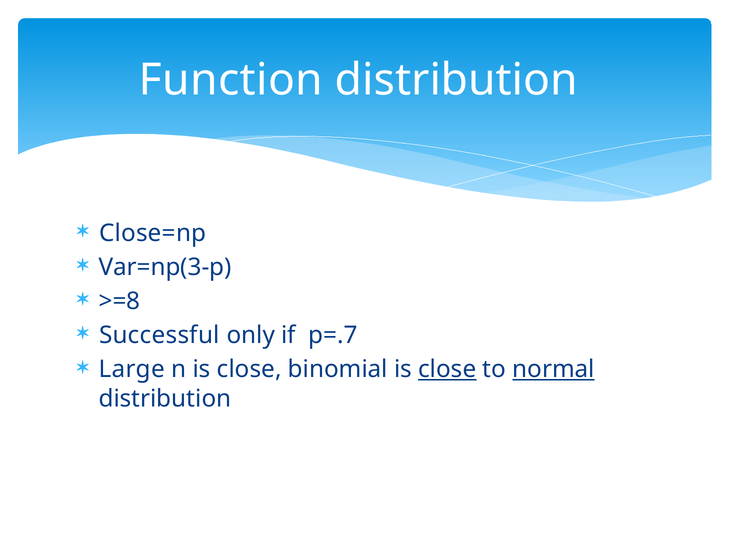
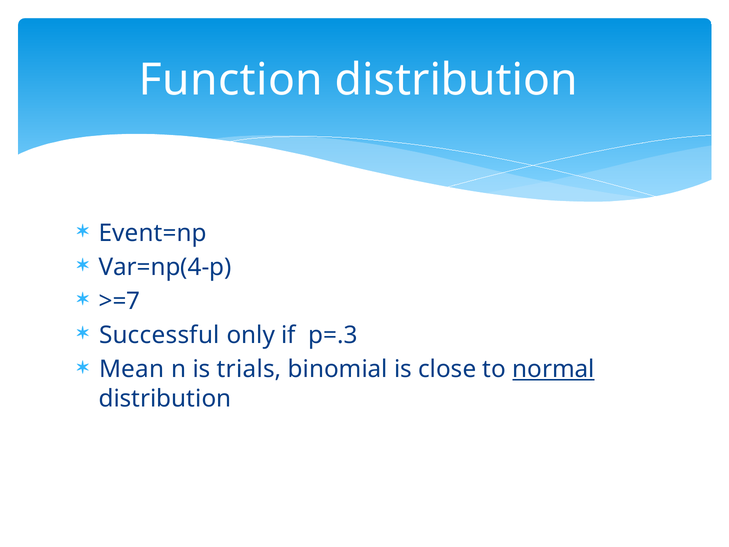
Close=np: Close=np -> Event=np
Var=np(3-p: Var=np(3-p -> Var=np(4-p
>=8: >=8 -> >=7
p=.7: p=.7 -> p=.3
Large: Large -> Mean
n is close: close -> trials
close at (447, 369) underline: present -> none
